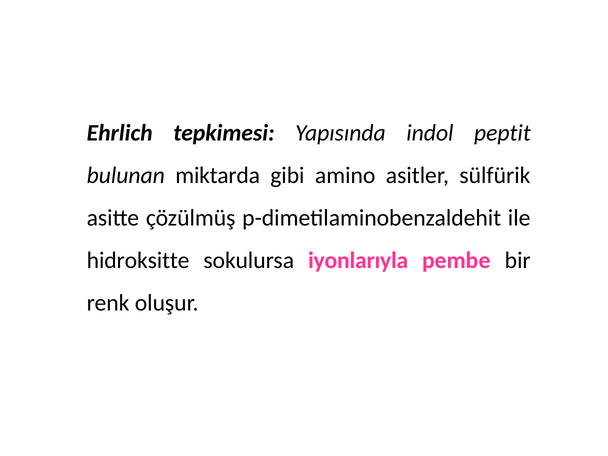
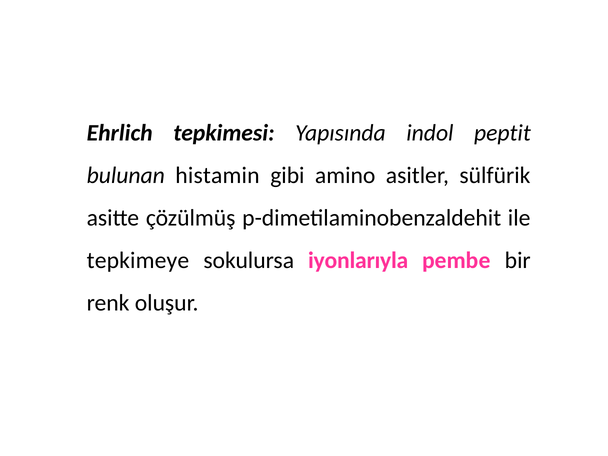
miktarda: miktarda -> histamin
hidroksitte: hidroksitte -> tepkimeye
